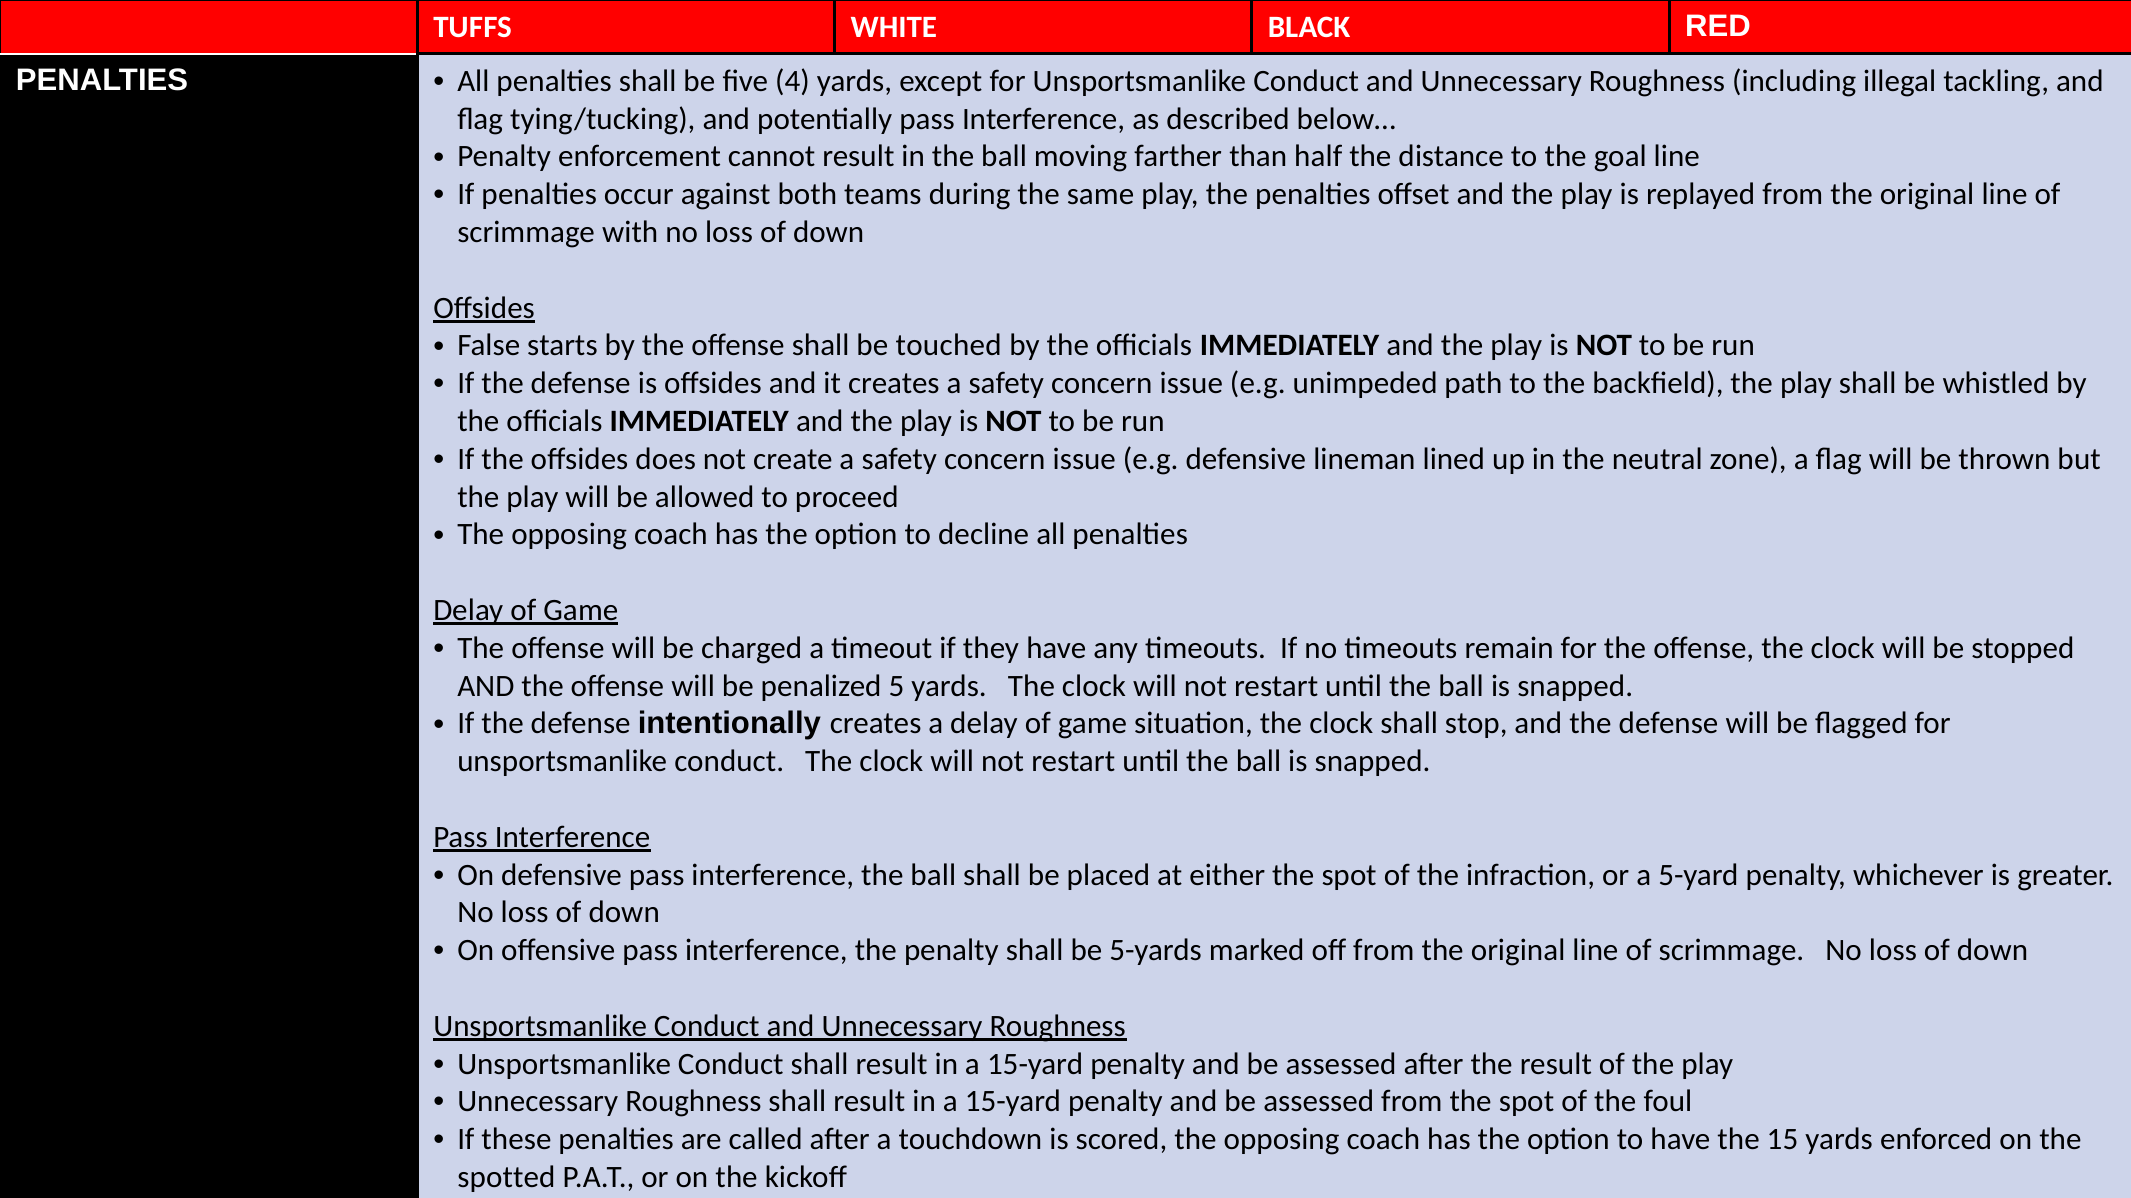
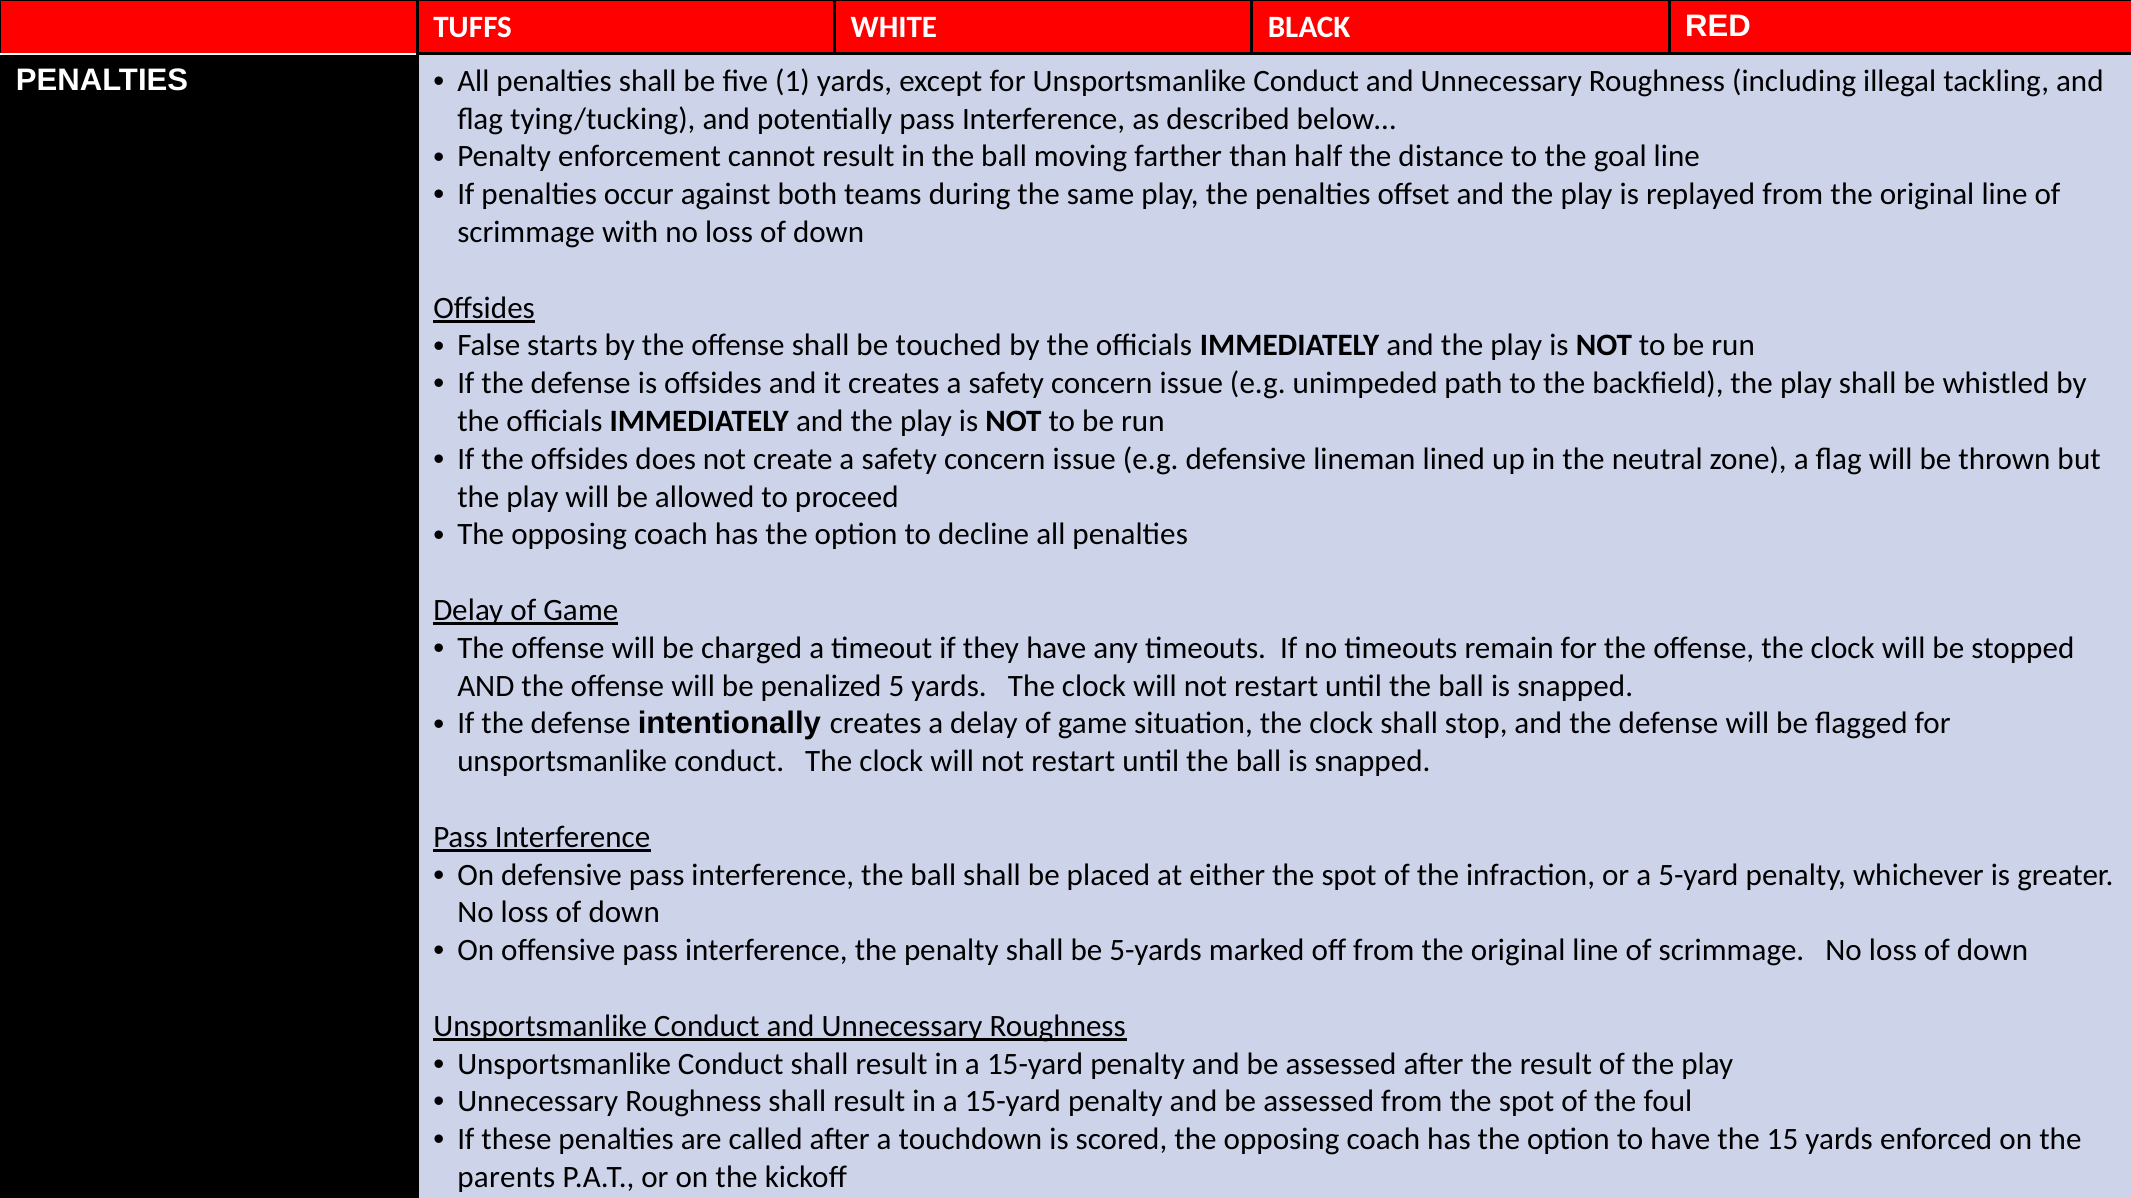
4: 4 -> 1
spotted: spotted -> parents
